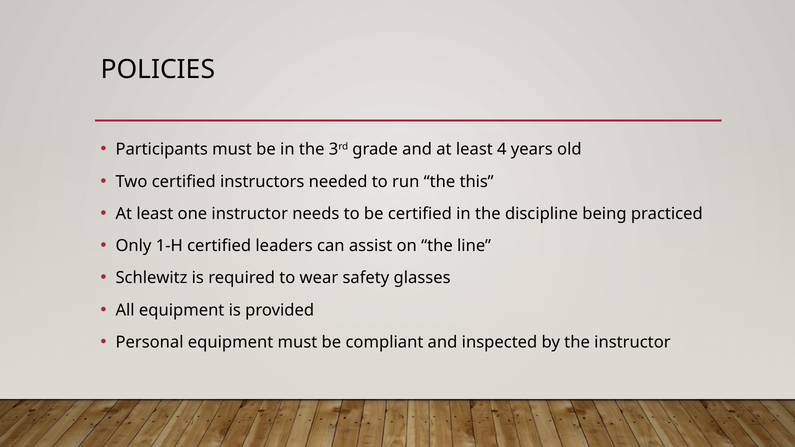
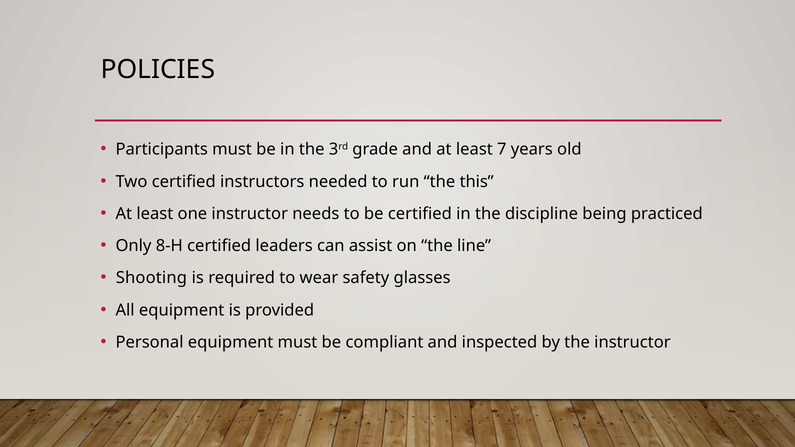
4: 4 -> 7
1-H: 1-H -> 8-H
Schlewitz: Schlewitz -> Shooting
